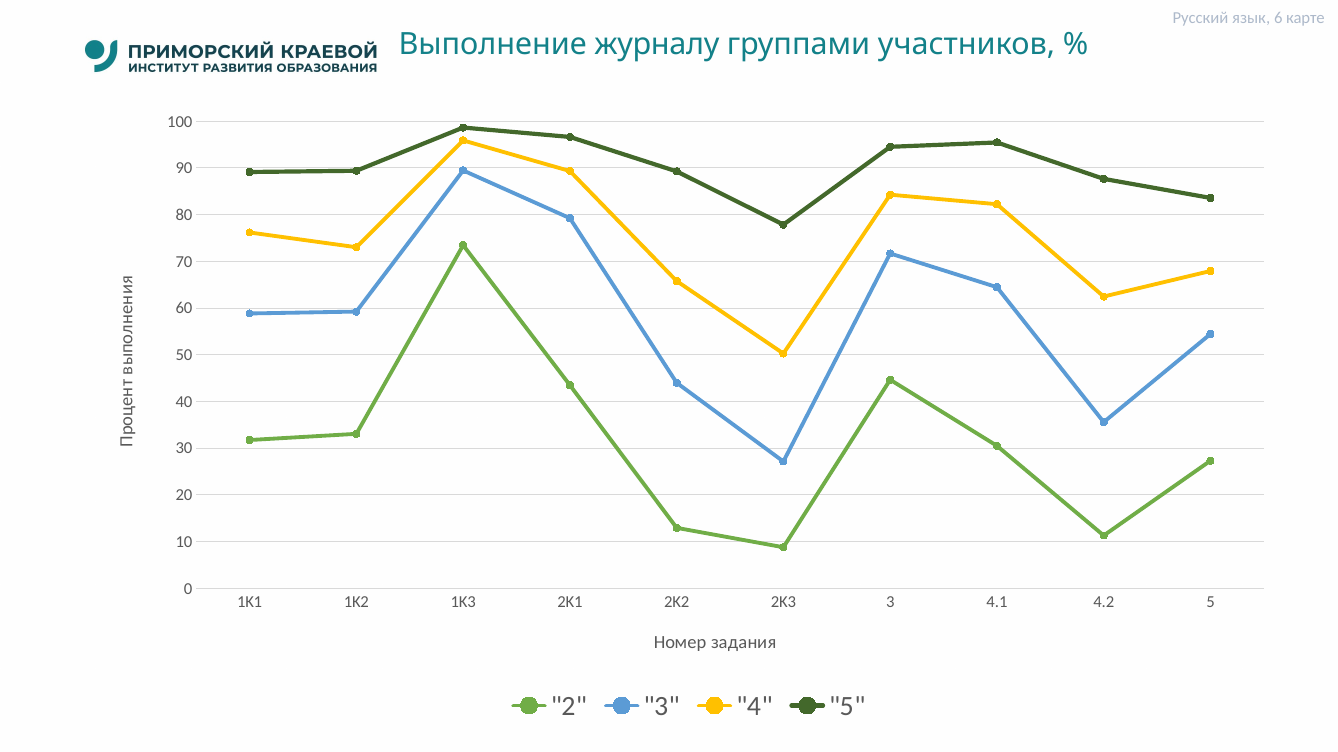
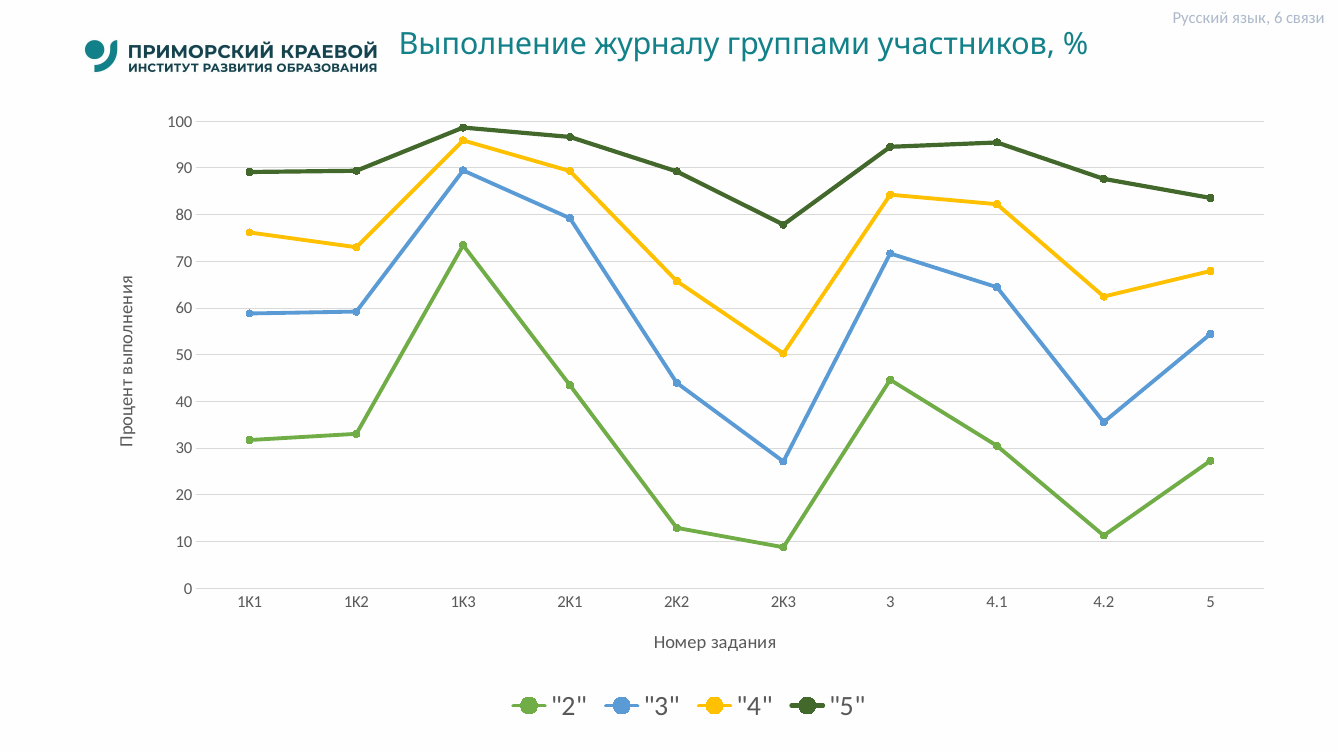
карте: карте -> связи
